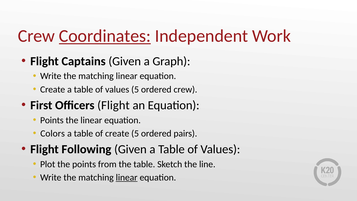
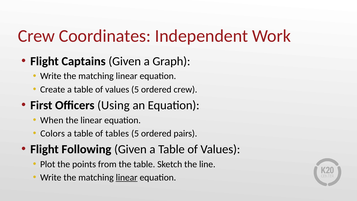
Coordinates underline: present -> none
Officers Flight: Flight -> Using
Points at (52, 120): Points -> When
of create: create -> tables
